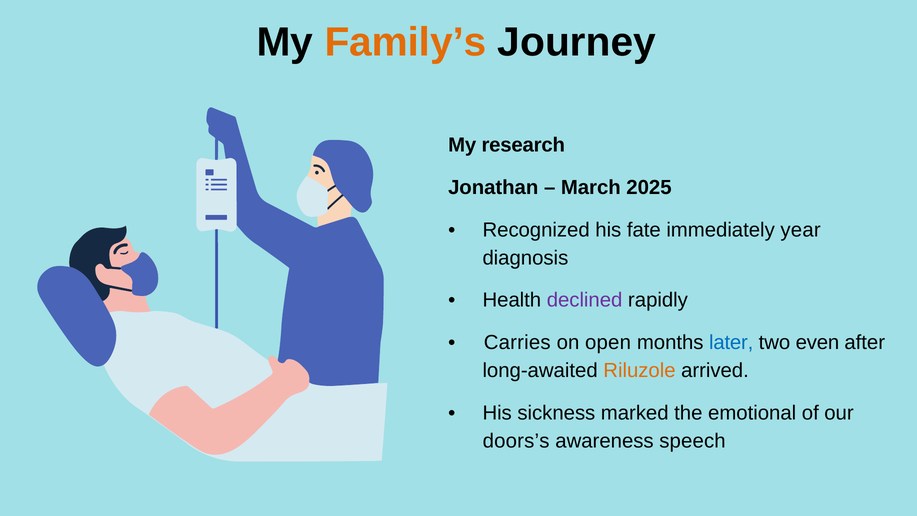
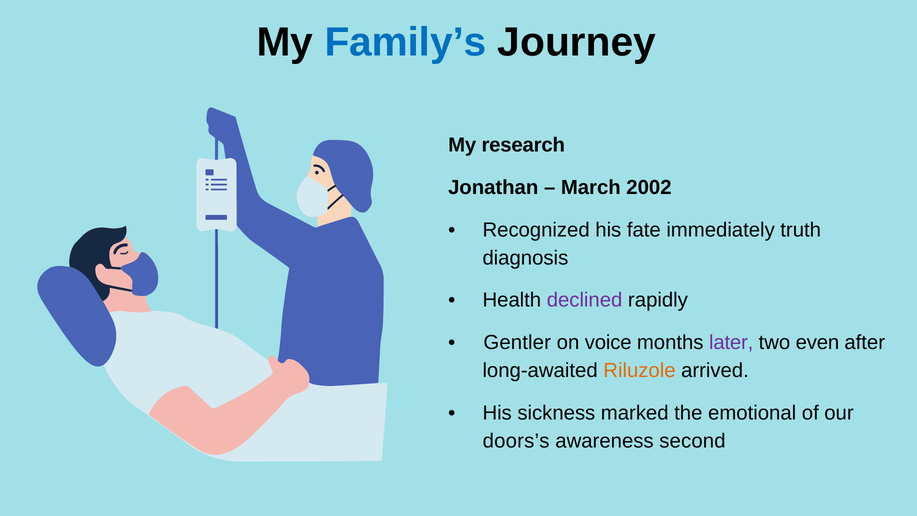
Family’s colour: orange -> blue
2025: 2025 -> 2002
year: year -> truth
Carries: Carries -> Gentler
open: open -> voice
later colour: blue -> purple
speech: speech -> second
